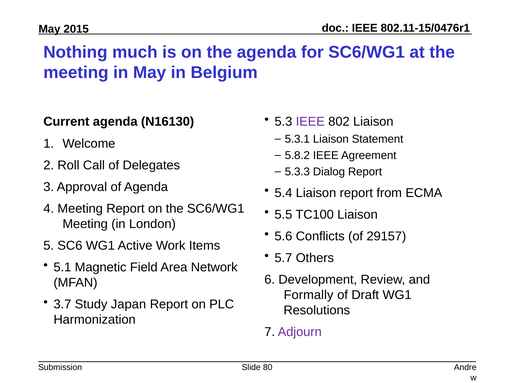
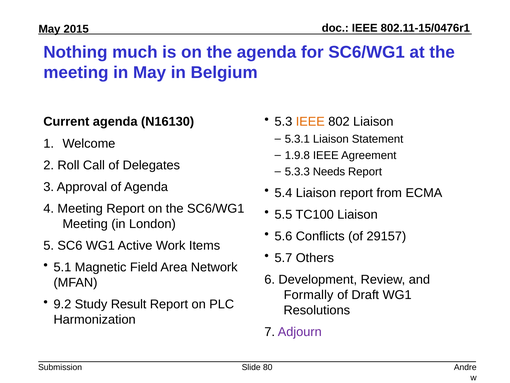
IEEE at (310, 122) colour: purple -> orange
5.8.2: 5.8.2 -> 1.9.8
Dialog: Dialog -> Needs
3.7: 3.7 -> 9.2
Japan: Japan -> Result
